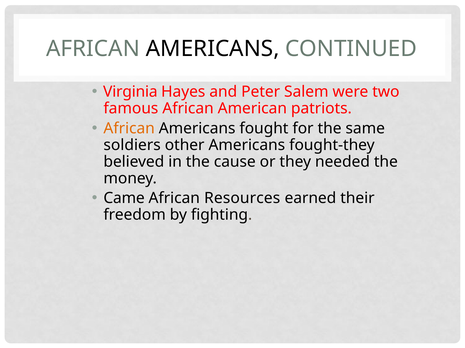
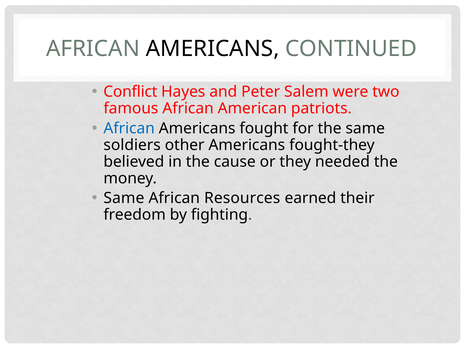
Virginia: Virginia -> Conflict
African at (129, 129) colour: orange -> blue
Came at (124, 199): Came -> Same
